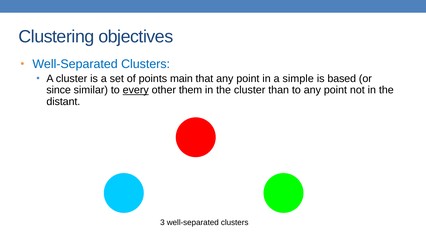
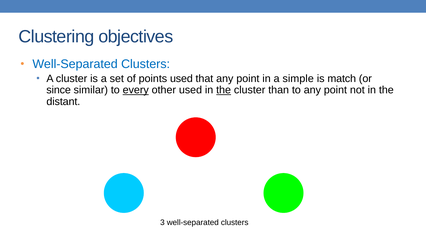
points main: main -> used
based: based -> match
other them: them -> used
the at (224, 90) underline: none -> present
